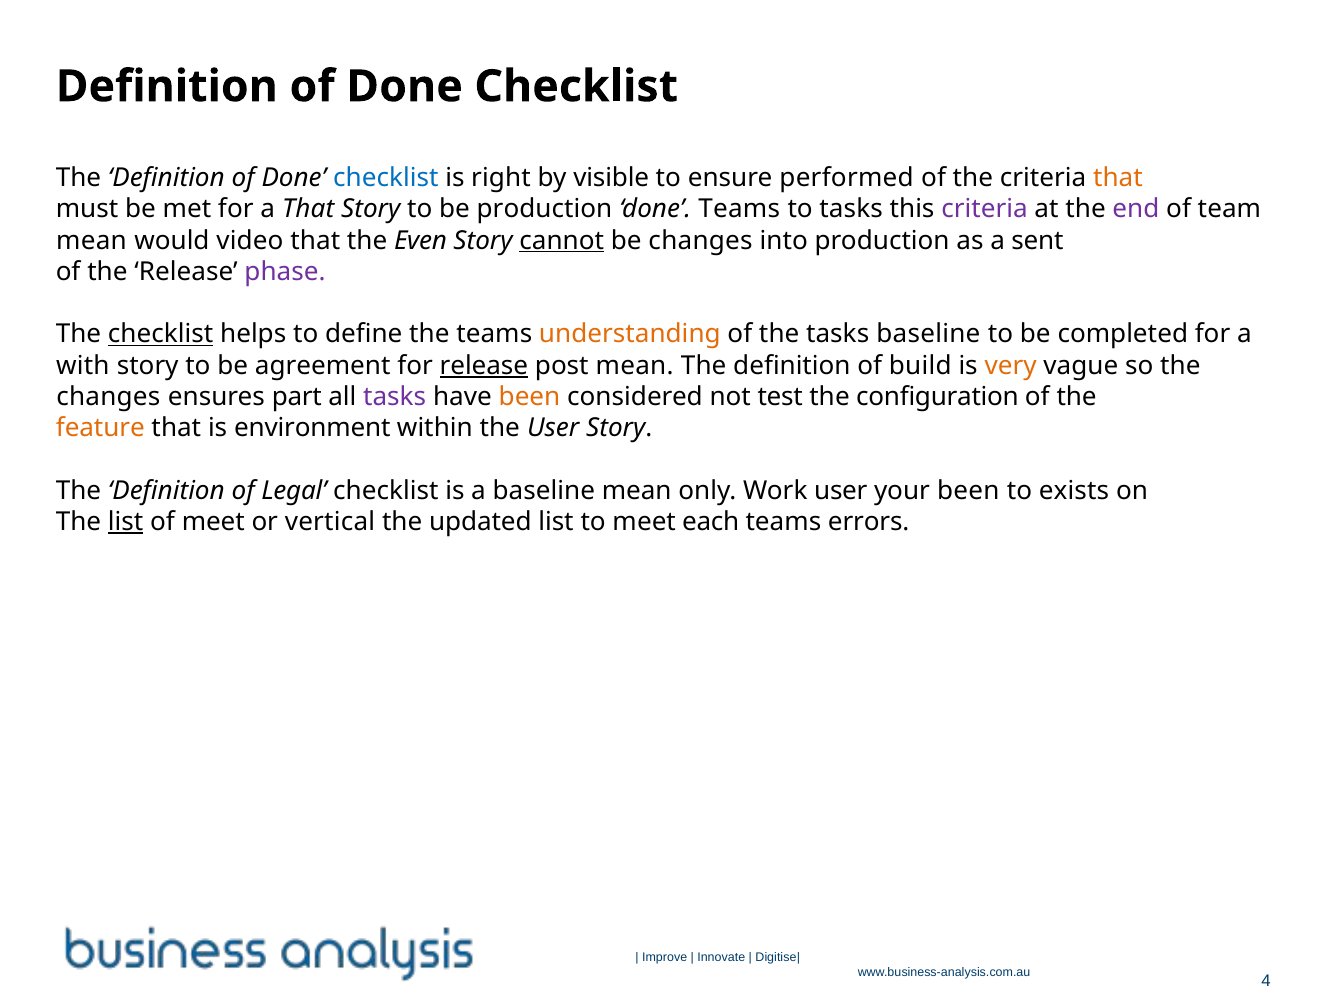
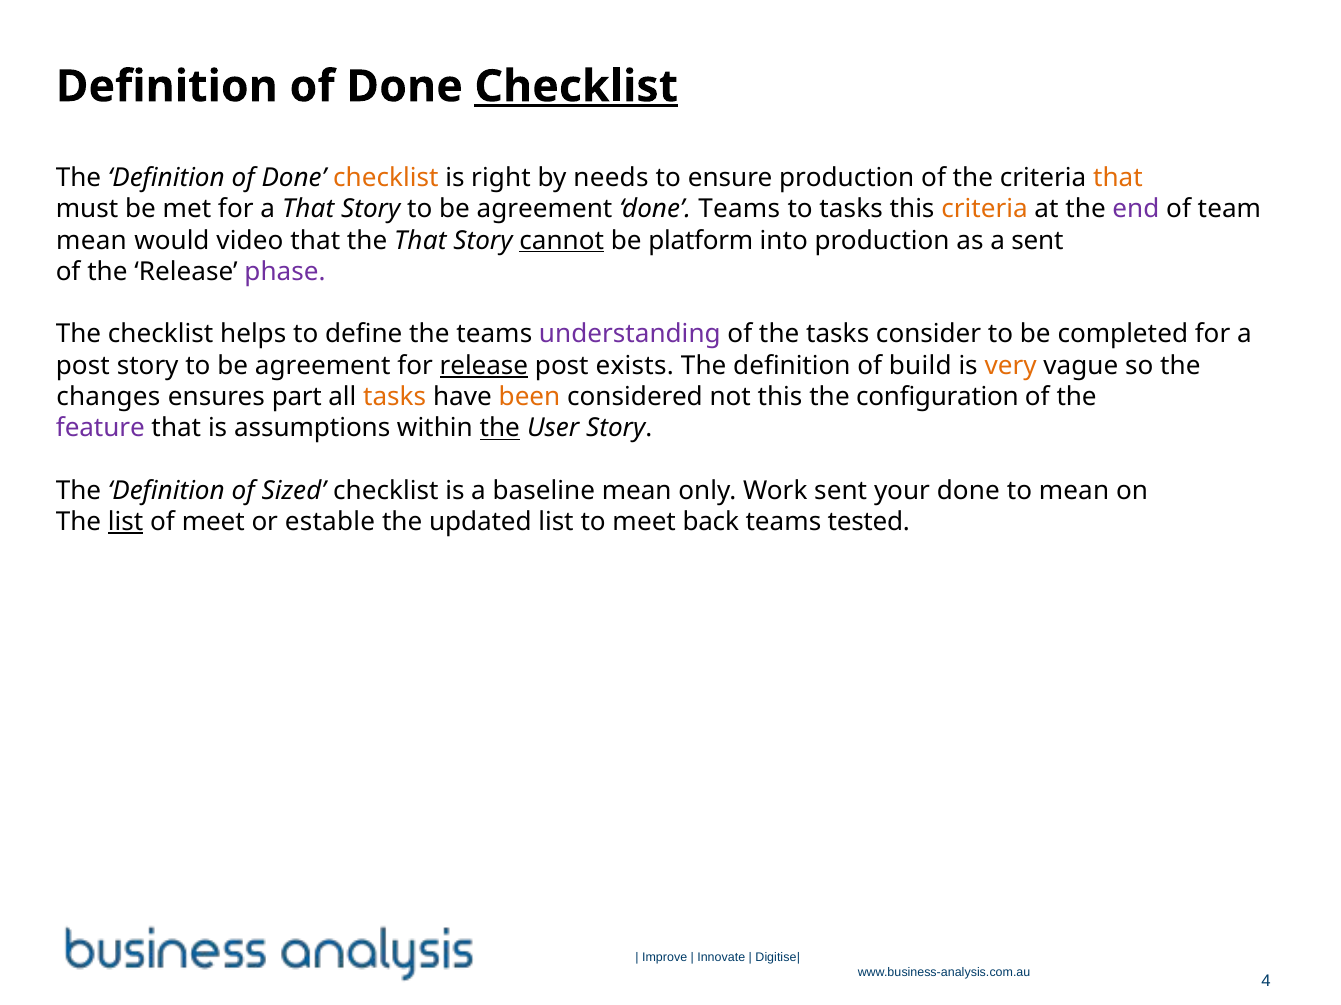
Checklist at (576, 87) underline: none -> present
checklist at (386, 178) colour: blue -> orange
visible: visible -> needs
ensure performed: performed -> production
production at (545, 209): production -> agreement
criteria at (984, 209) colour: purple -> orange
the Even: Even -> That
be changes: changes -> platform
checklist at (161, 335) underline: present -> none
understanding colour: orange -> purple
tasks baseline: baseline -> consider
with at (83, 366): with -> post
post mean: mean -> exists
tasks at (395, 397) colour: purple -> orange
not test: test -> this
feature colour: orange -> purple
environment: environment -> assumptions
the at (500, 428) underline: none -> present
Legal: Legal -> Sized
Work user: user -> sent
your been: been -> done
to exists: exists -> mean
vertical: vertical -> estable
each: each -> back
errors: errors -> tested
